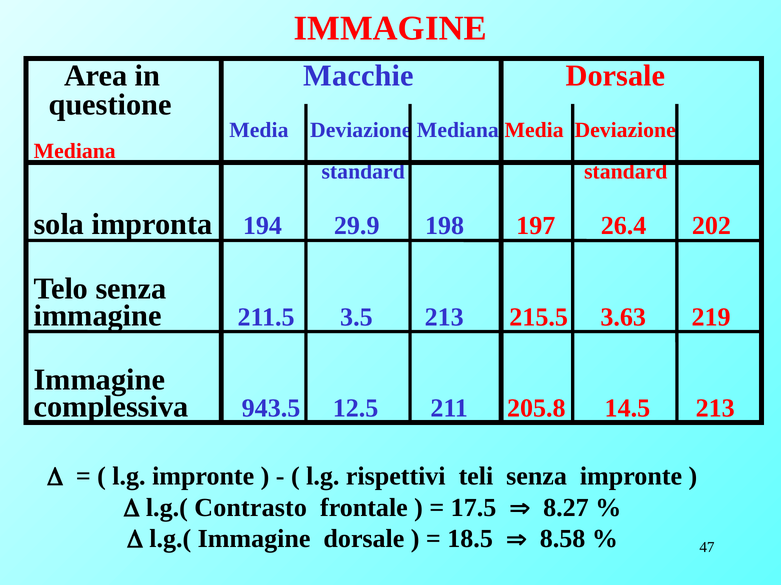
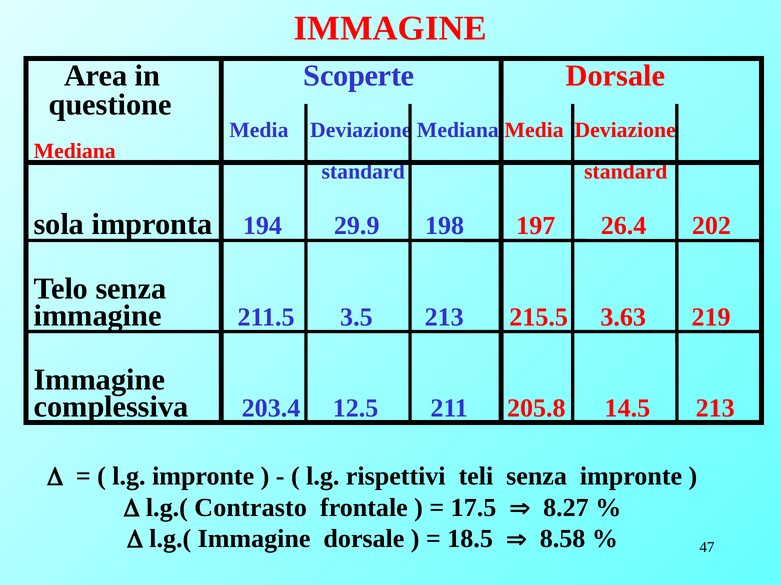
Macchie: Macchie -> Scoperte
943.5: 943.5 -> 203.4
